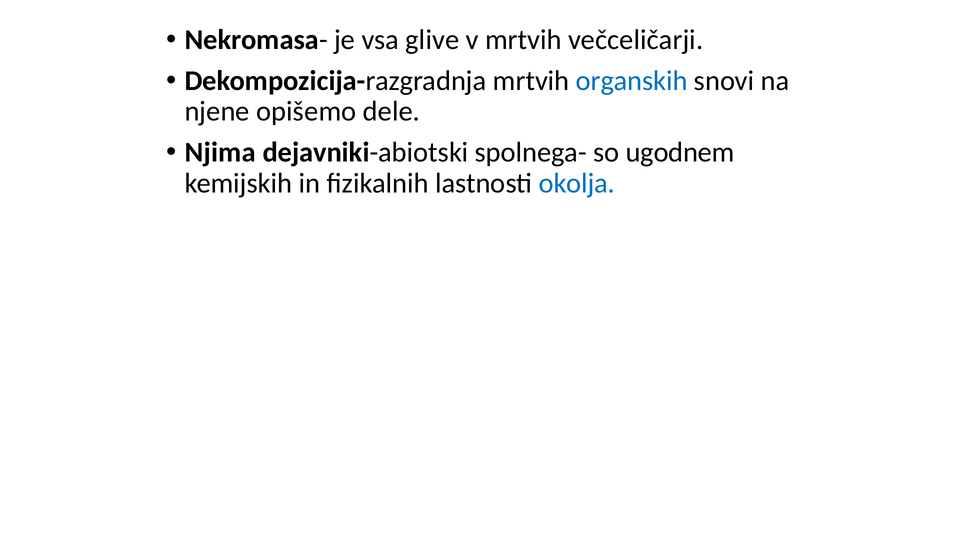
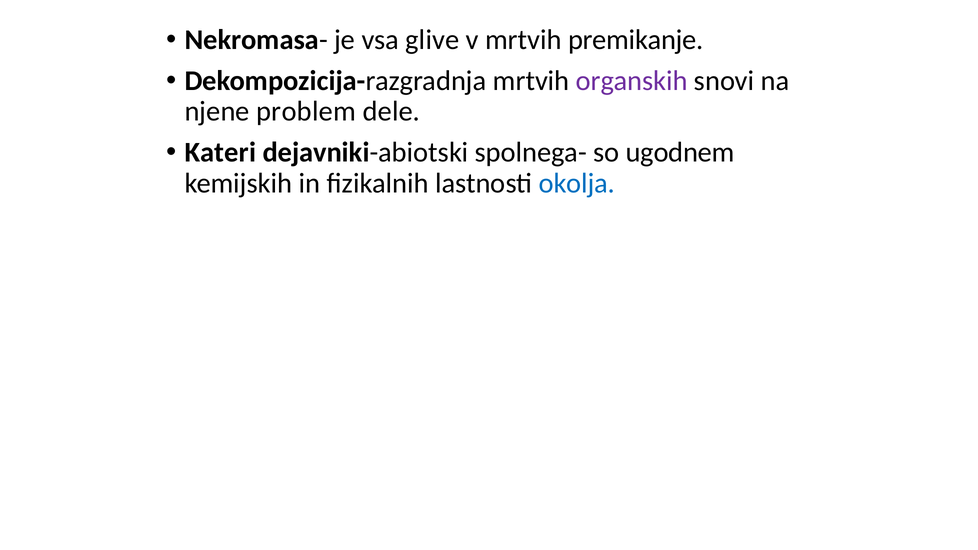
večceličarji: večceličarji -> premikanje
organskih colour: blue -> purple
opišemo: opišemo -> problem
Njima: Njima -> Kateri
